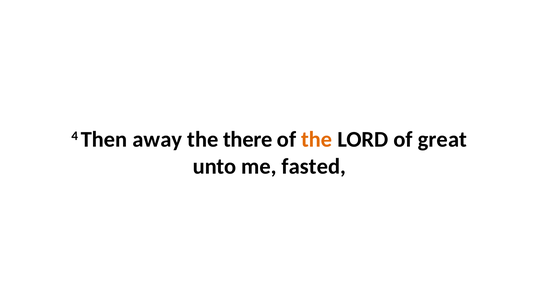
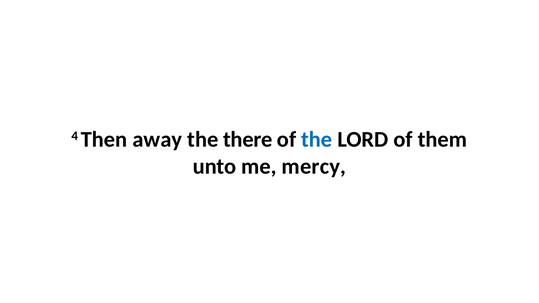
the at (317, 140) colour: orange -> blue
great: great -> them
fasted: fasted -> mercy
